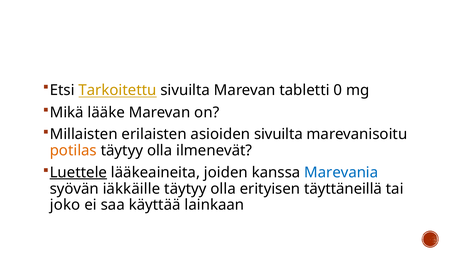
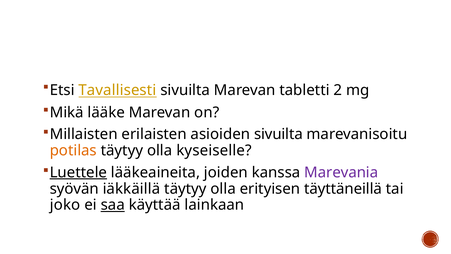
Tarkoitettu: Tarkoitettu -> Tavallisesti
0: 0 -> 2
ilmenevät: ilmenevät -> kyseiselle
Marevania colour: blue -> purple
iäkkäille: iäkkäille -> iäkkäillä
saa underline: none -> present
